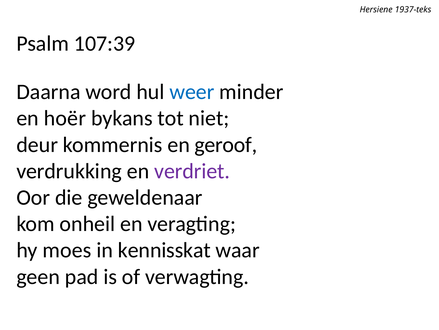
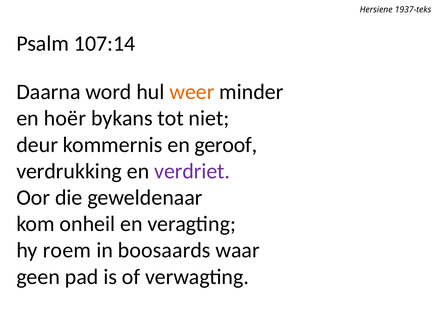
107:39: 107:39 -> 107:14
weer colour: blue -> orange
moes: moes -> roem
kennisskat: kennisskat -> boosaards
